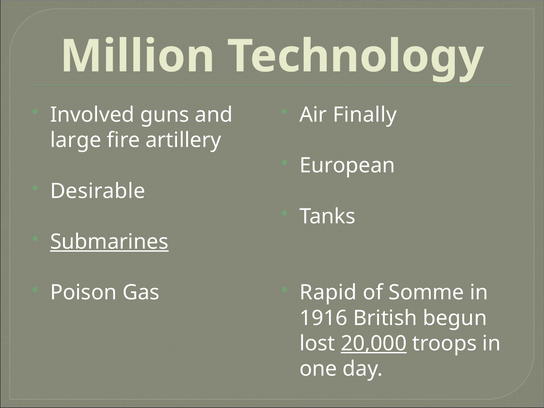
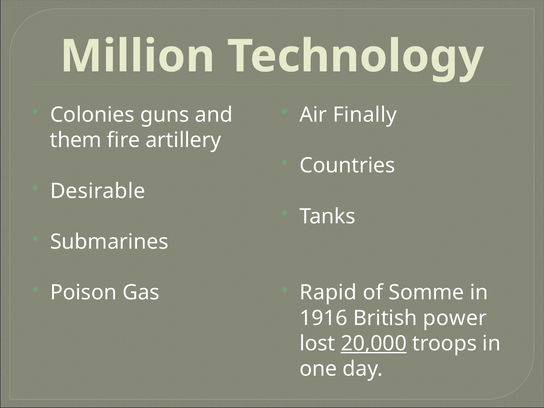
Involved: Involved -> Colonies
large: large -> them
European: European -> Countries
Submarines underline: present -> none
begun: begun -> power
